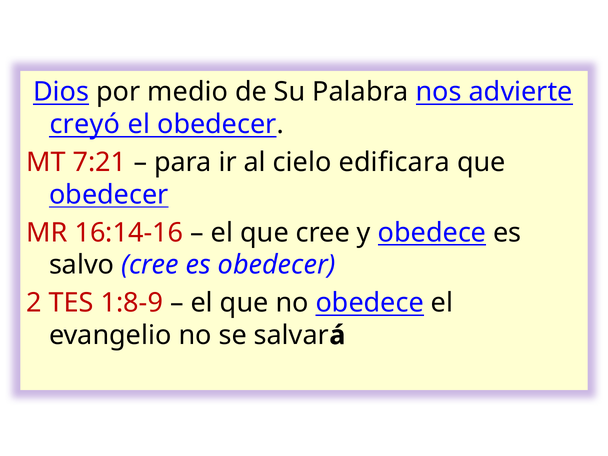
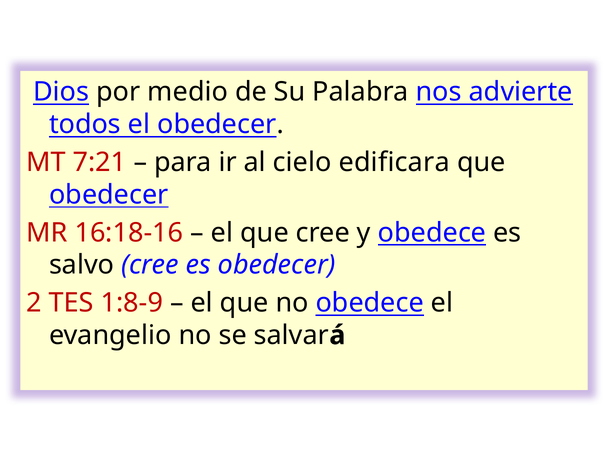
creyó: creyó -> todos
16:14-16: 16:14-16 -> 16:18-16
